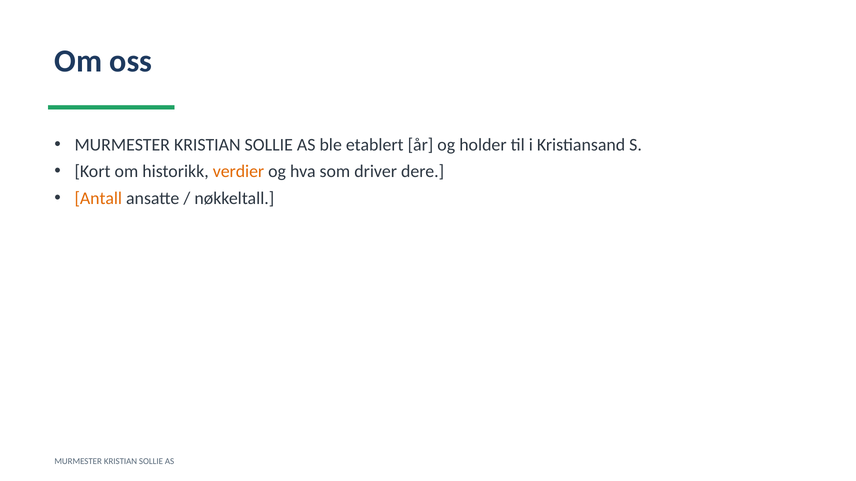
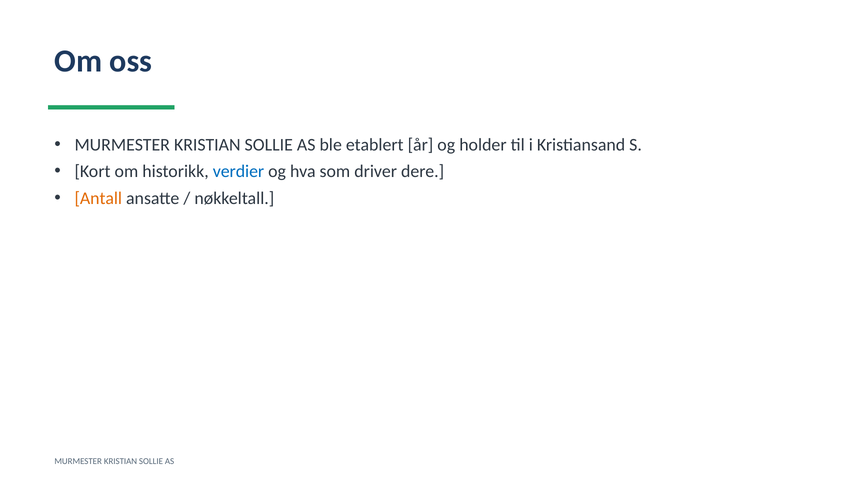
verdier colour: orange -> blue
